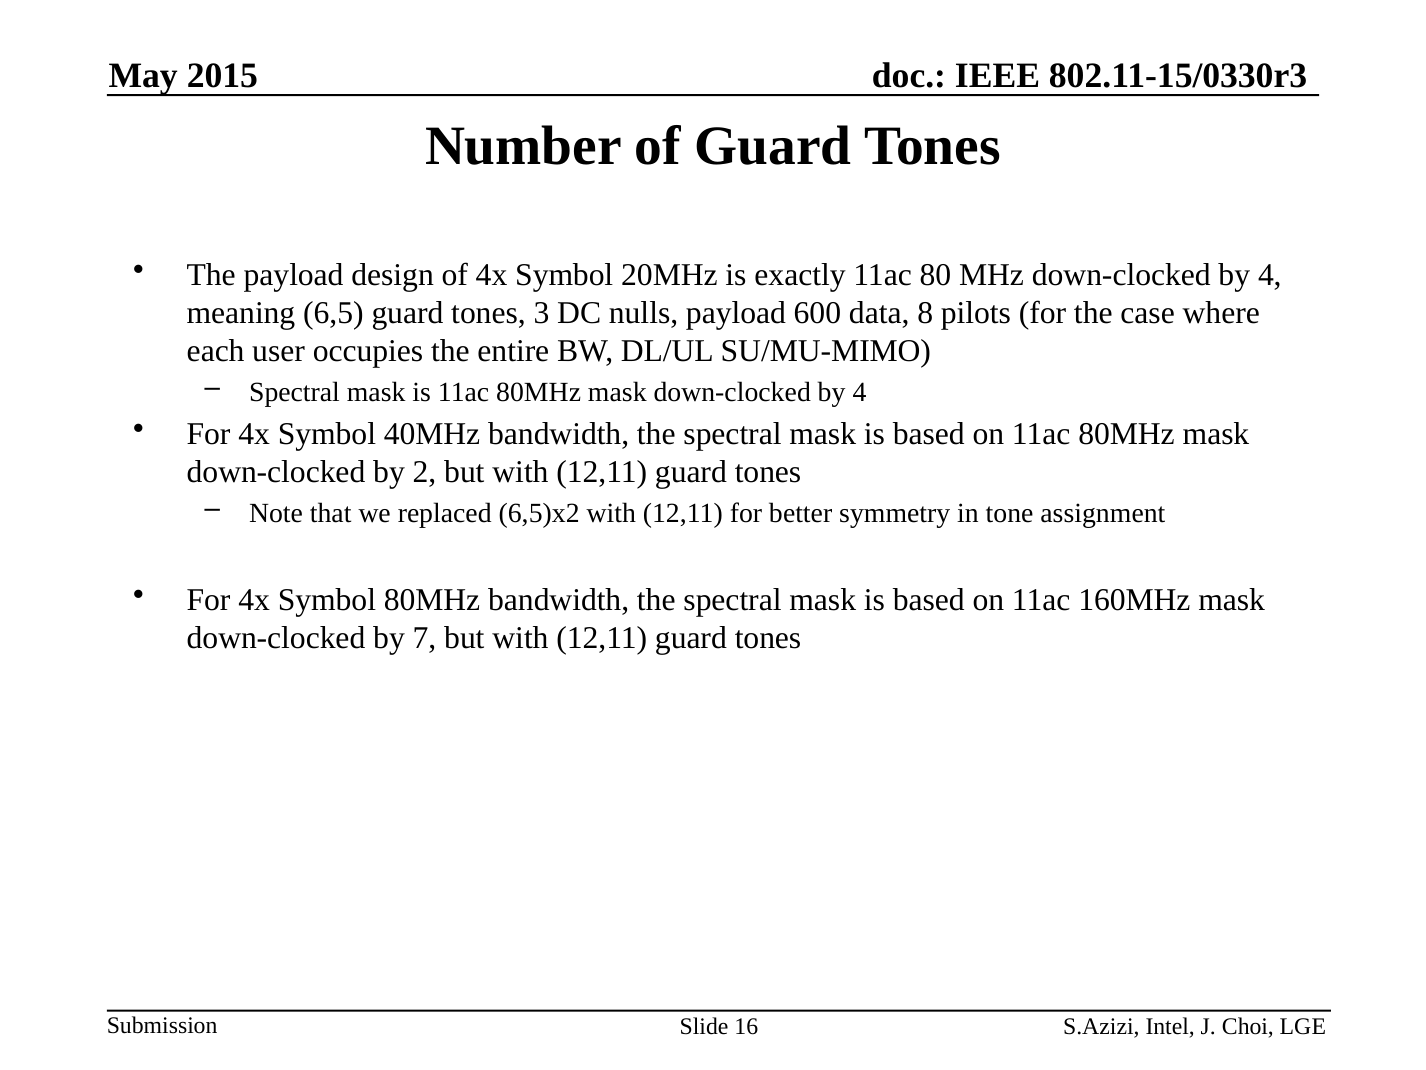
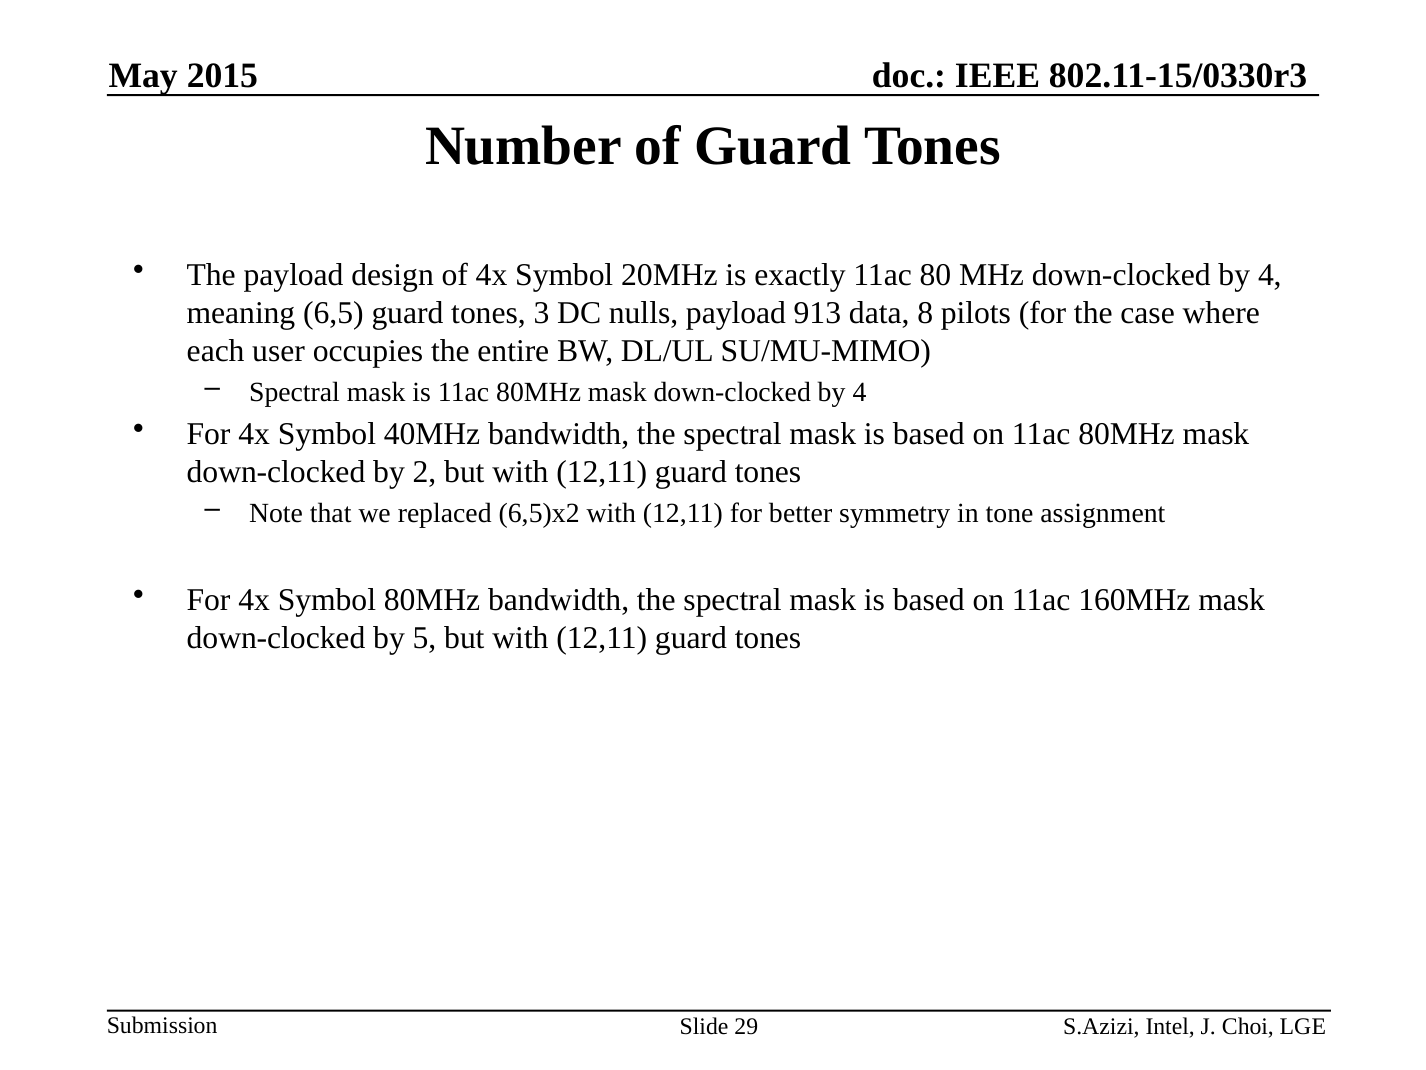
600: 600 -> 913
7: 7 -> 5
16: 16 -> 29
